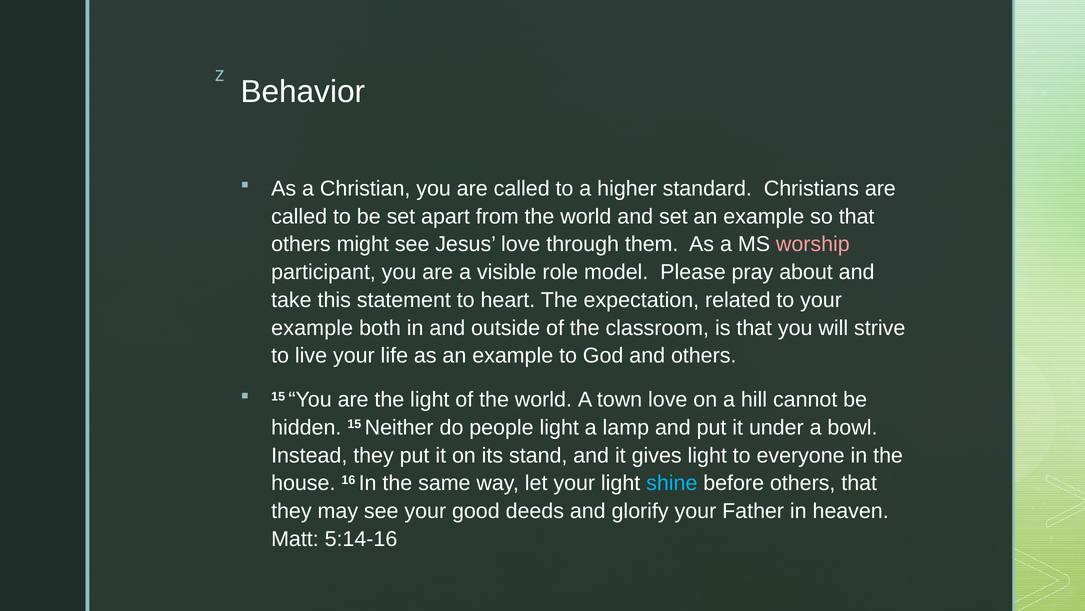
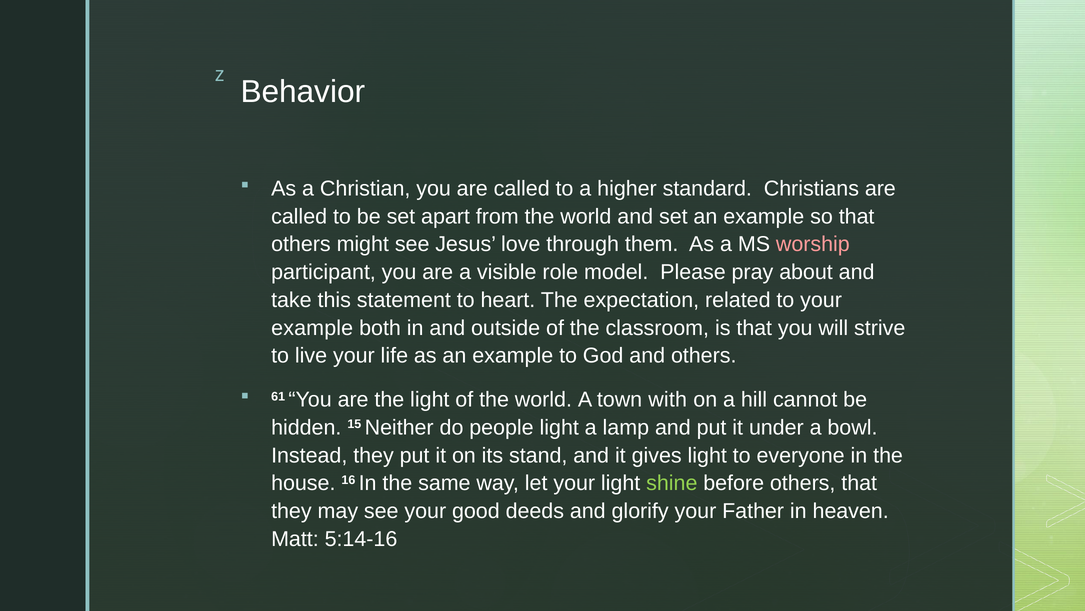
15 at (278, 396): 15 -> 61
town love: love -> with
shine colour: light blue -> light green
